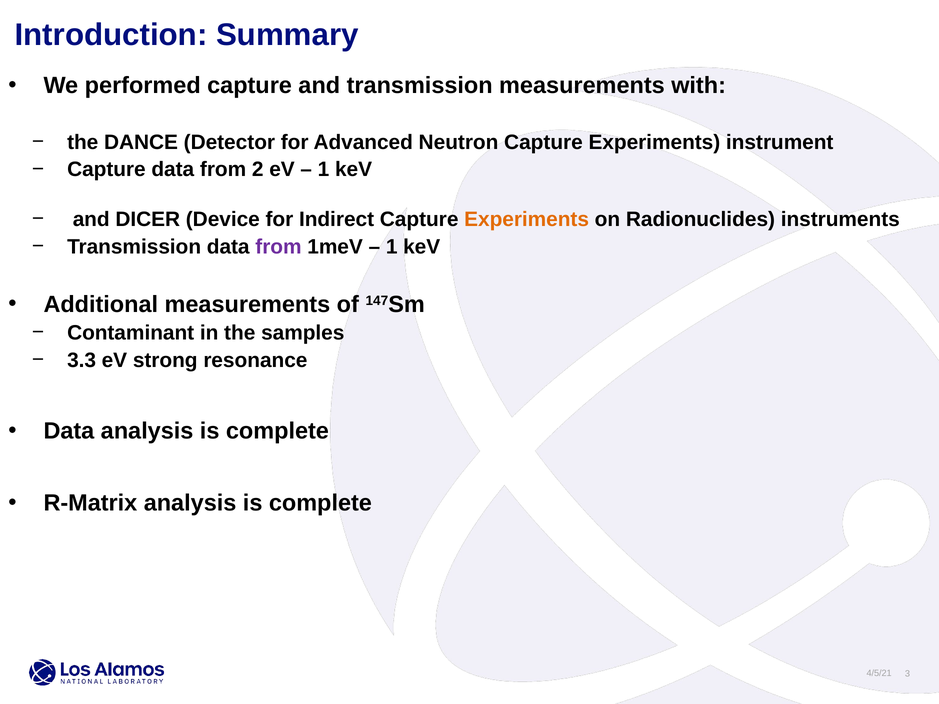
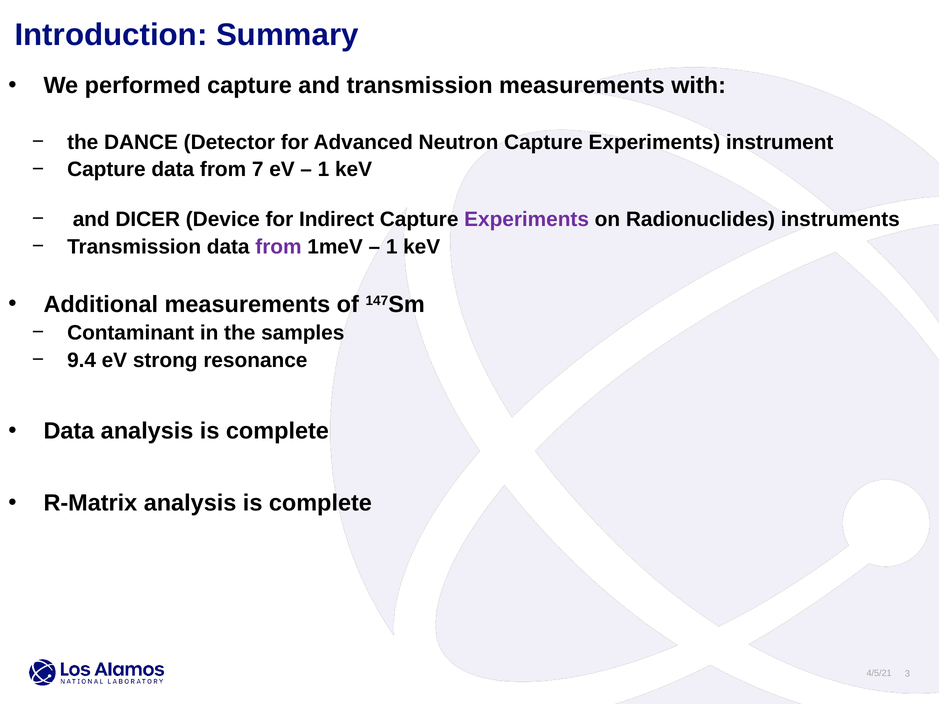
2: 2 -> 7
Experiments at (527, 220) colour: orange -> purple
3.3: 3.3 -> 9.4
